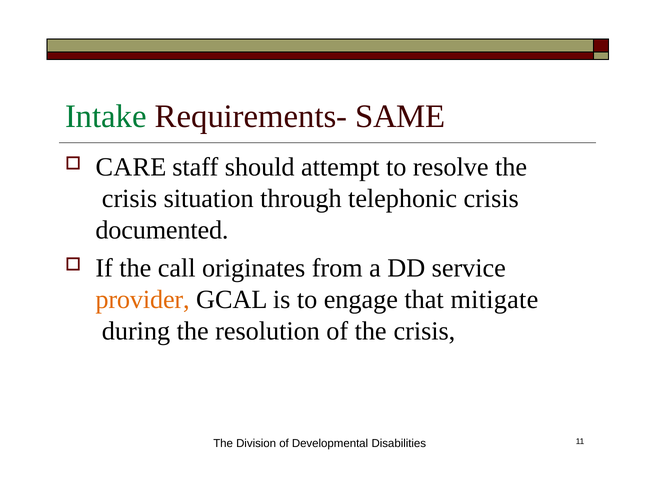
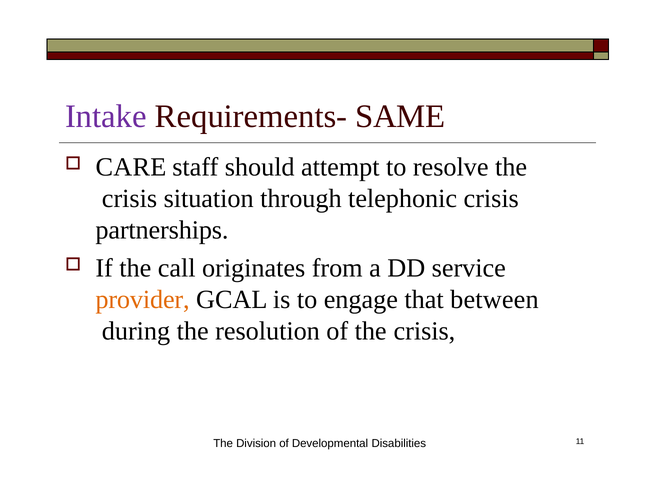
Intake colour: green -> purple
documented: documented -> partnerships
mitigate: mitigate -> between
